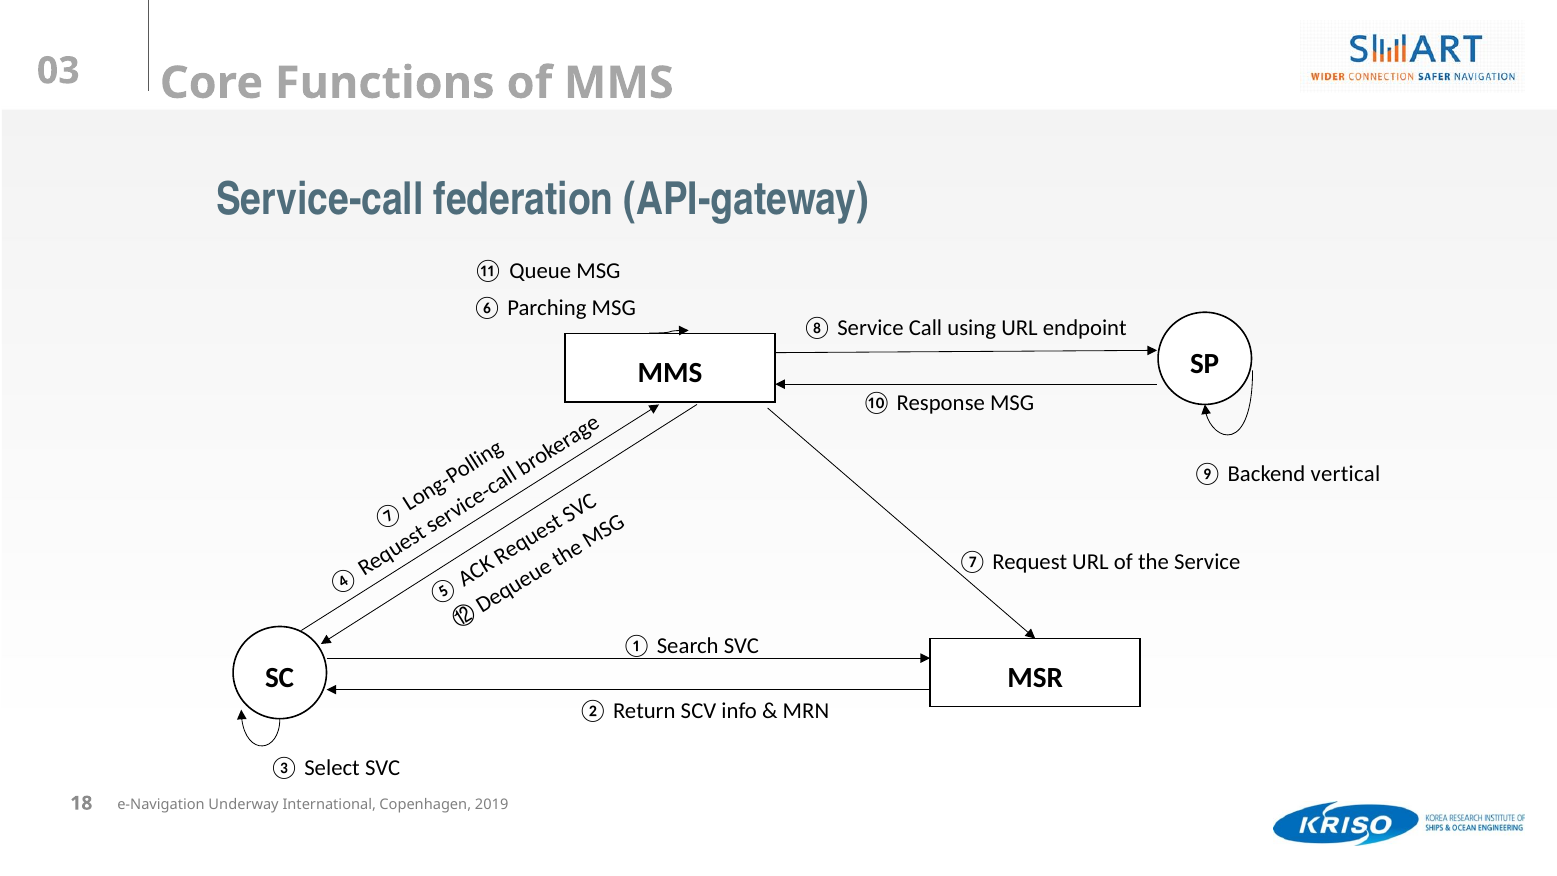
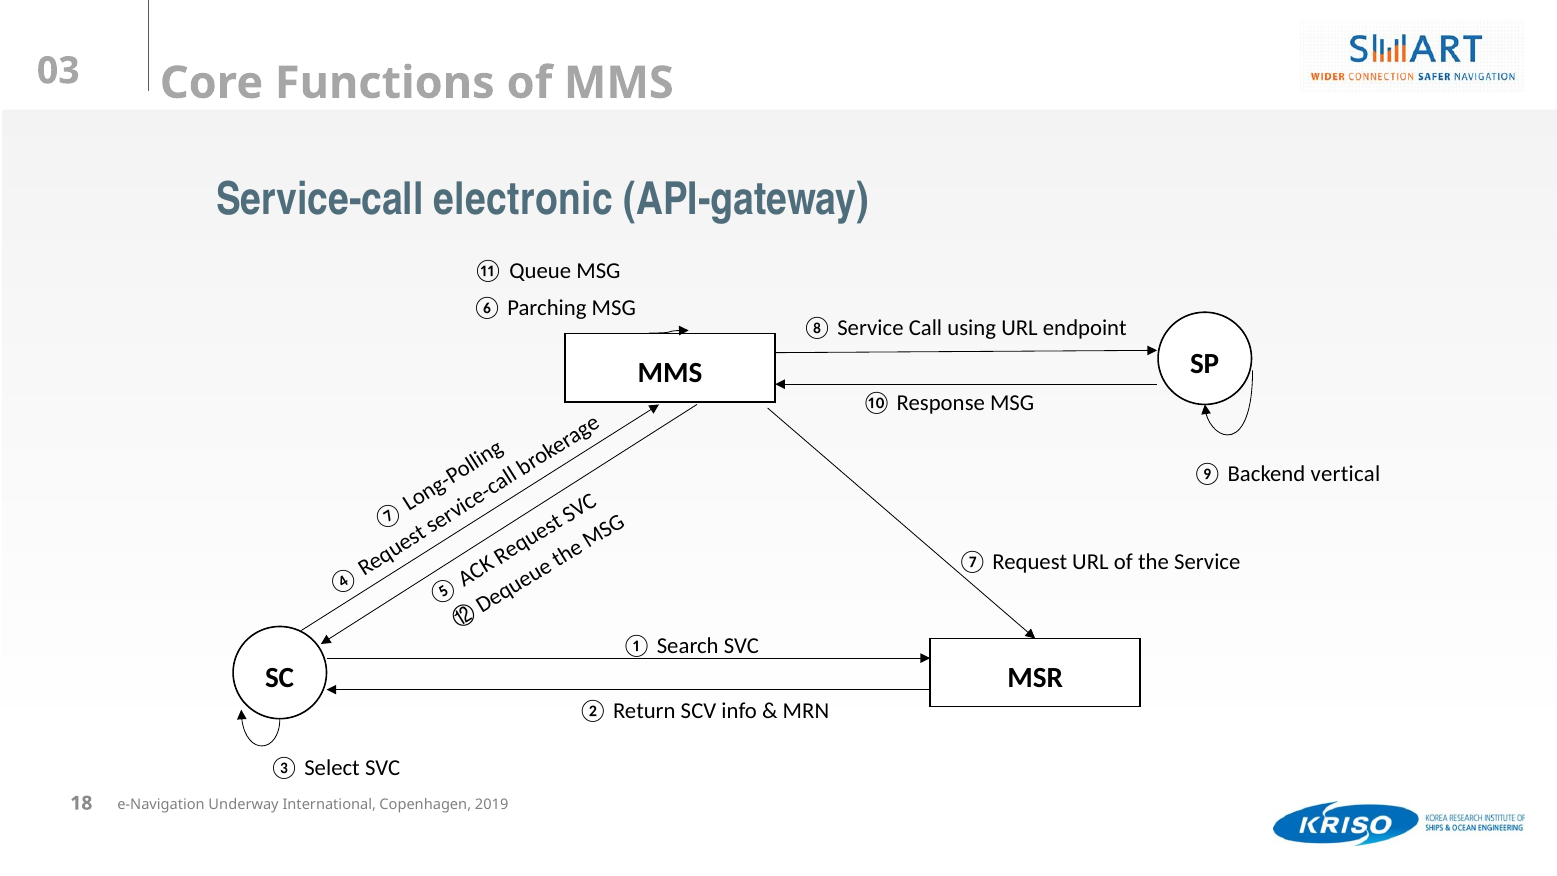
federation: federation -> electronic
